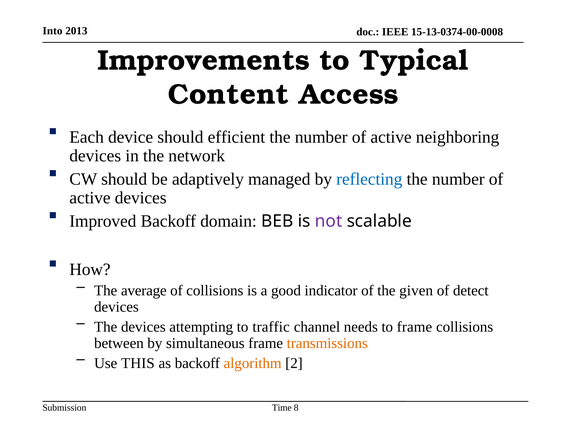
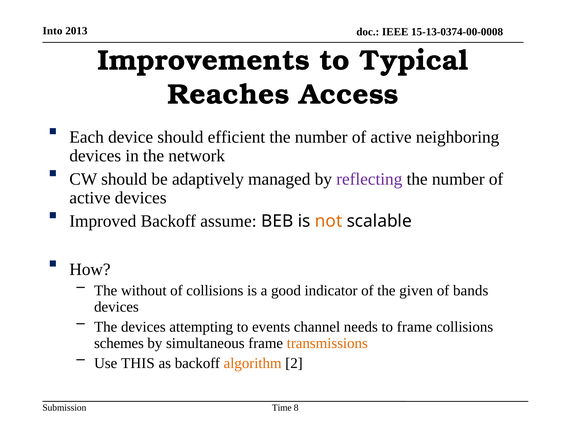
Content: Content -> Reaches
reflecting colour: blue -> purple
domain: domain -> assume
not colour: purple -> orange
average: average -> without
detect: detect -> bands
traffic: traffic -> events
between: between -> schemes
